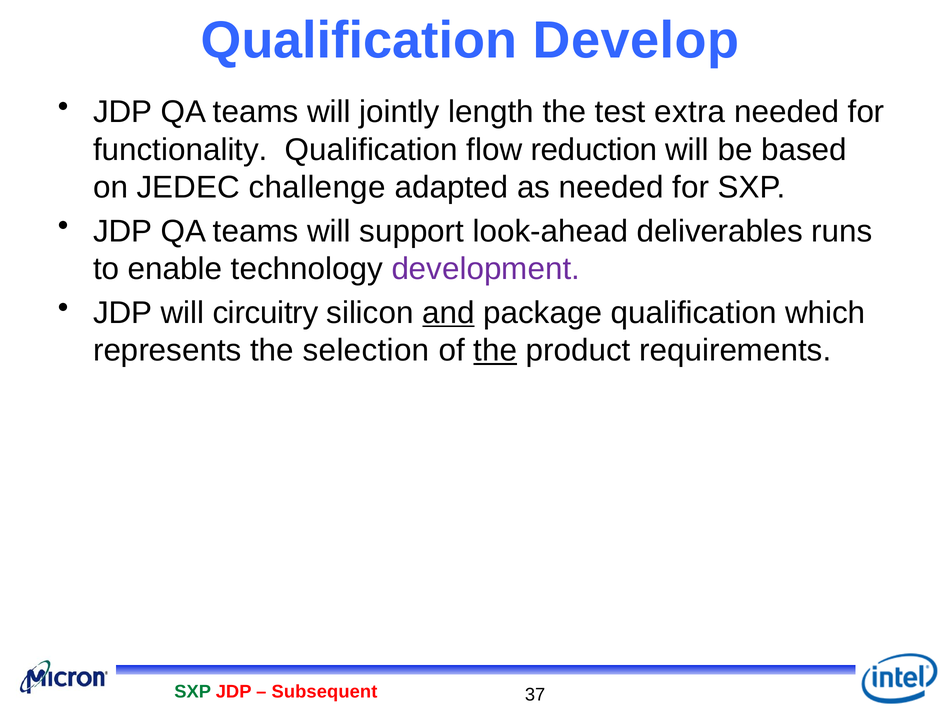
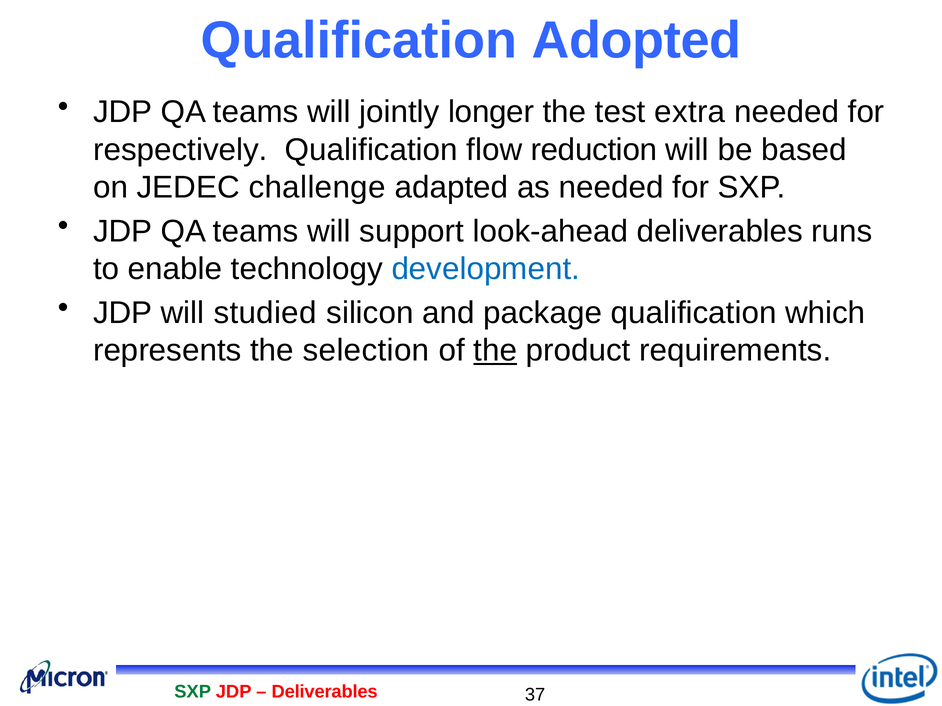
Develop: Develop -> Adopted
length: length -> longer
functionality: functionality -> respectively
development colour: purple -> blue
circuitry: circuitry -> studied
and underline: present -> none
Subsequent at (324, 692): Subsequent -> Deliverables
